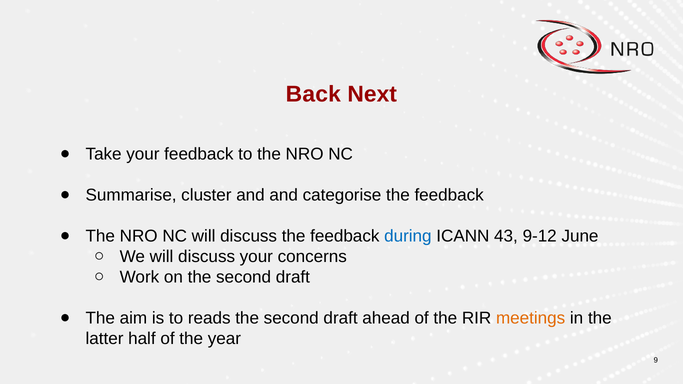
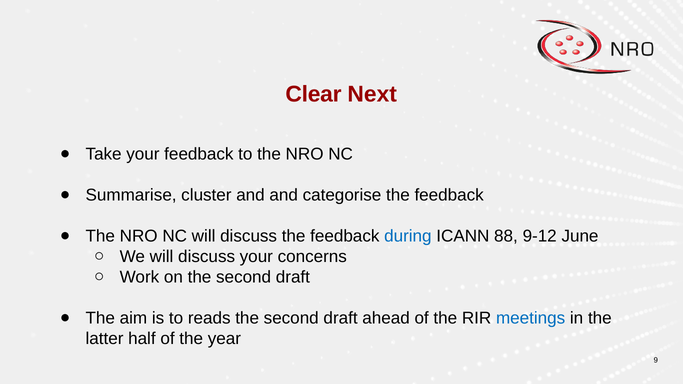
Back: Back -> Clear
43: 43 -> 88
meetings colour: orange -> blue
